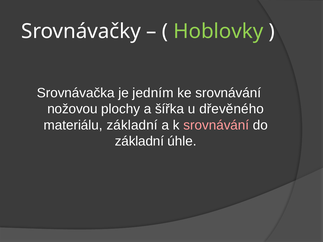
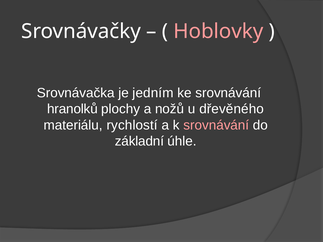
Hoblovky colour: light green -> pink
nožovou: nožovou -> hranolků
šířka: šířka -> nožů
materiálu základní: základní -> rychlostí
